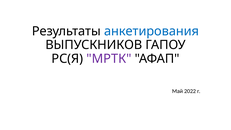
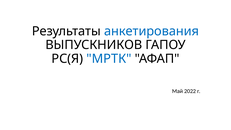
МРТК colour: purple -> blue
